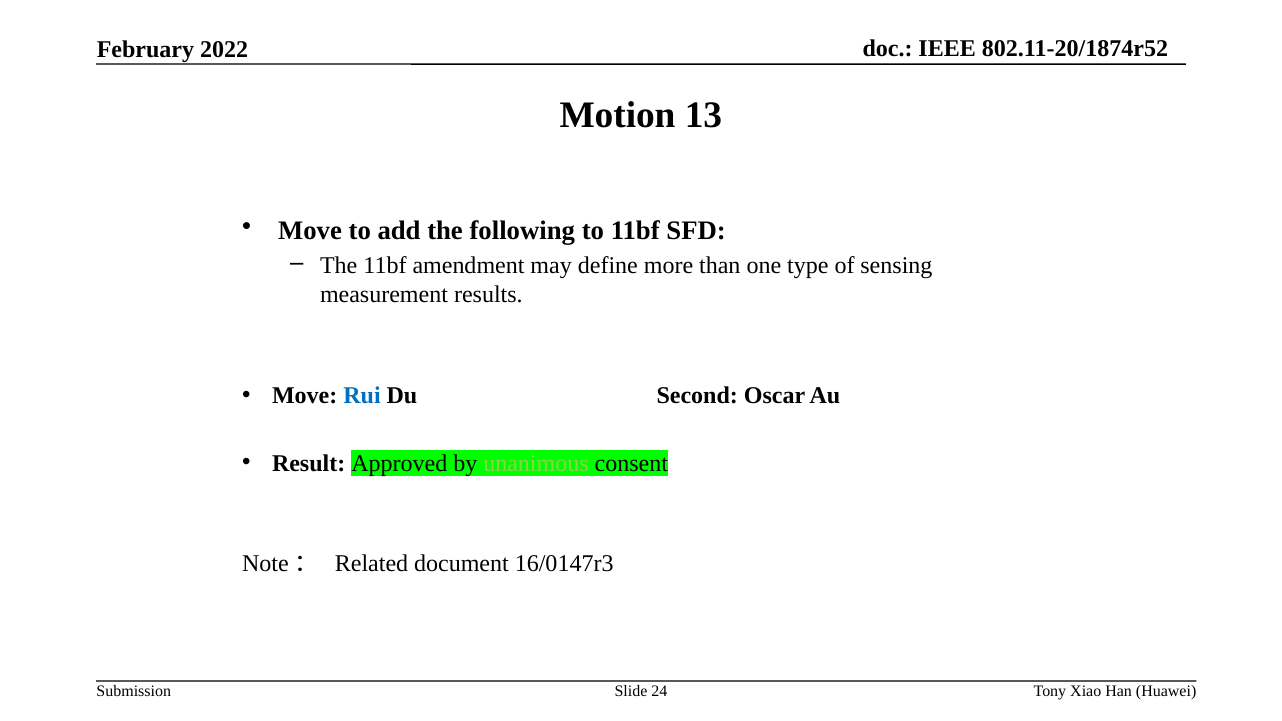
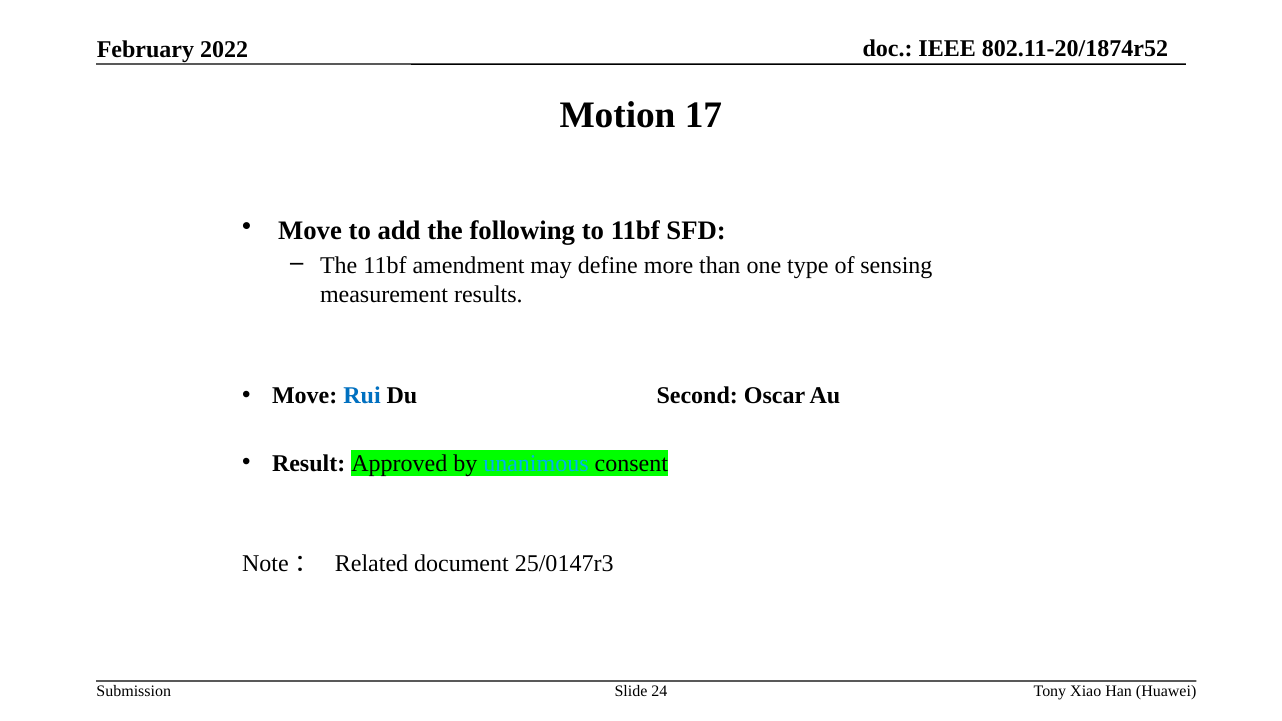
13: 13 -> 17
unanimous colour: light green -> light blue
16/0147r3: 16/0147r3 -> 25/0147r3
